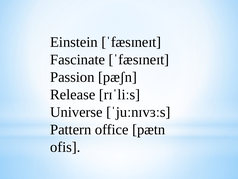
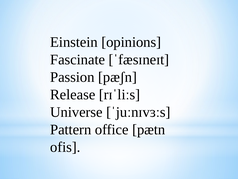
Einstein ˈfæsɪneɪt: ˈfæsɪneɪt -> opinions
